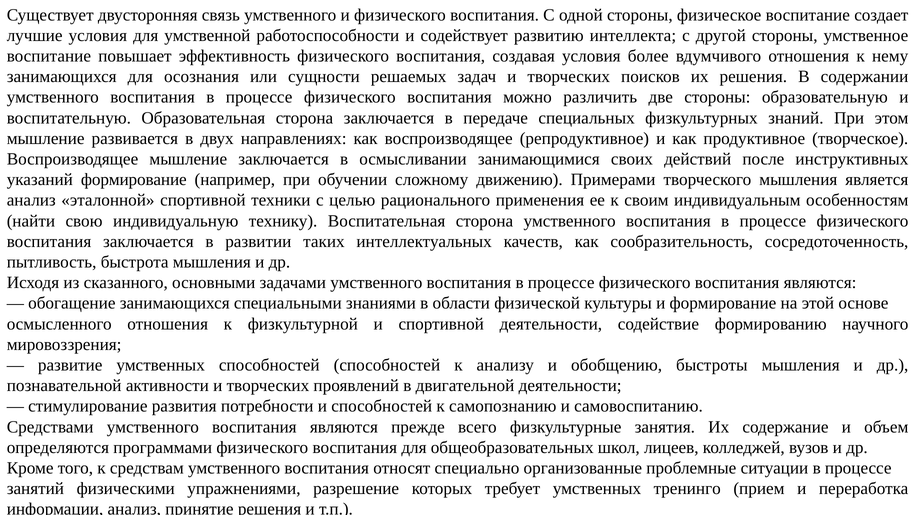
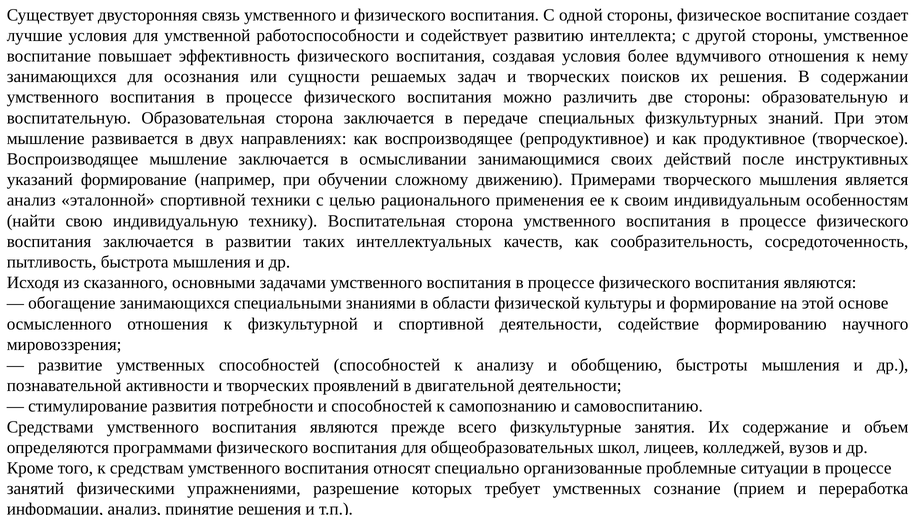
тренинго: тренинго -> сознание
